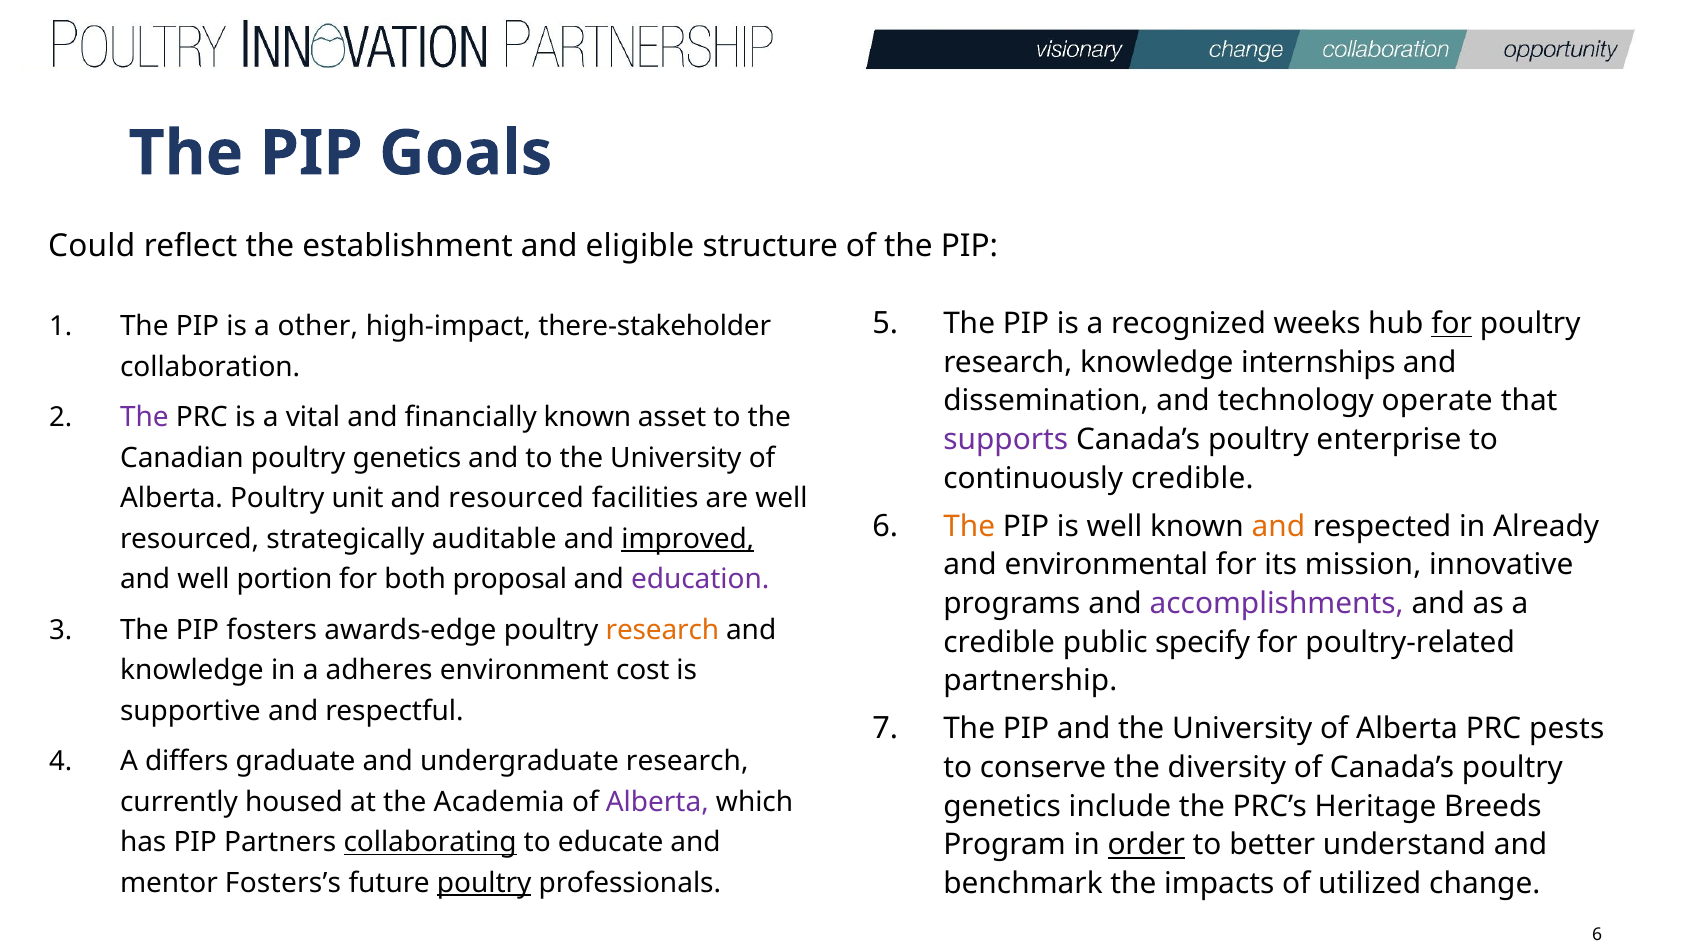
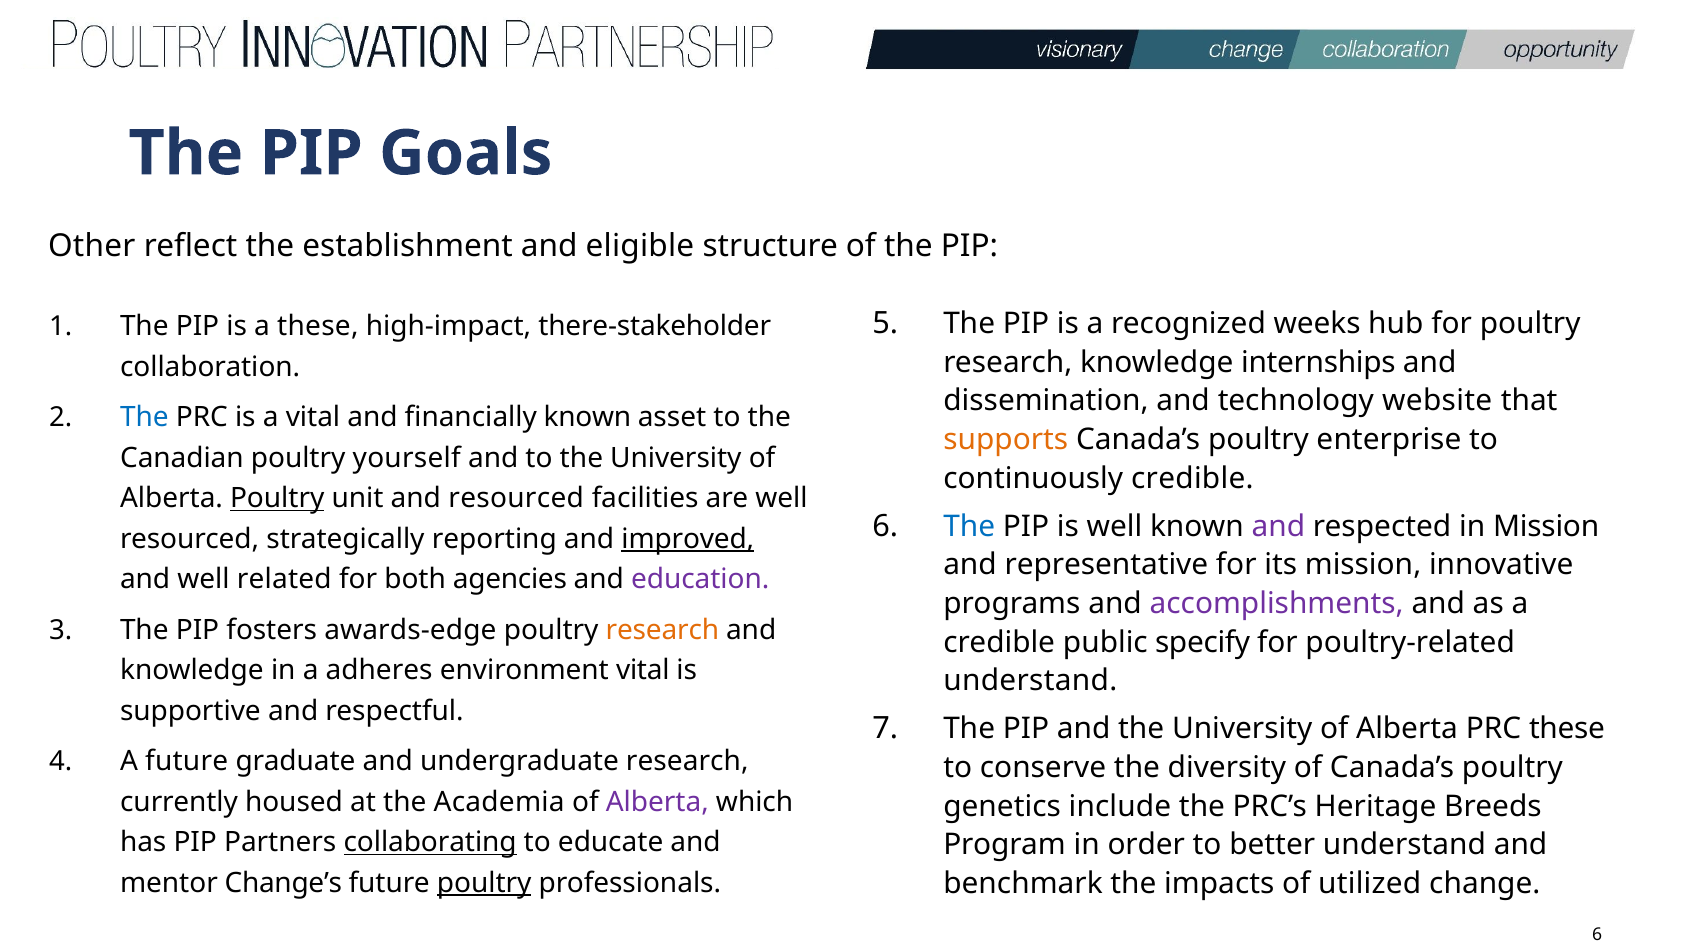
Could: Could -> Other
for at (1452, 324) underline: present -> none
a other: other -> these
operate: operate -> website
The at (144, 418) colour: purple -> blue
supports colour: purple -> orange
Canadian poultry genetics: genetics -> yourself
Poultry at (277, 498) underline: none -> present
The at (969, 526) colour: orange -> blue
and at (1278, 526) colour: orange -> purple
in Already: Already -> Mission
auditable: auditable -> reporting
environmental: environmental -> representative
portion: portion -> related
proposal: proposal -> agencies
environment cost: cost -> vital
partnership at (1030, 681): partnership -> understand
PRC pests: pests -> these
A differs: differs -> future
order underline: present -> none
Fosters’s: Fosters’s -> Change’s
